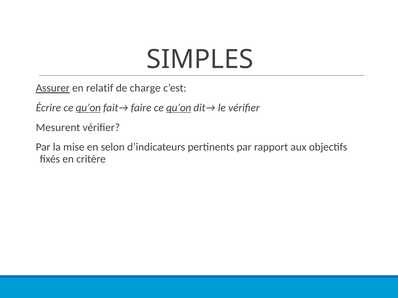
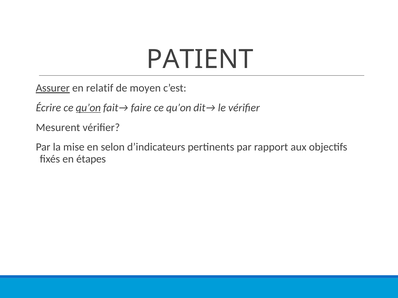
SIMPLES: SIMPLES -> PATIENT
charge: charge -> moyen
qu’on at (179, 108) underline: present -> none
critère: critère -> étapes
